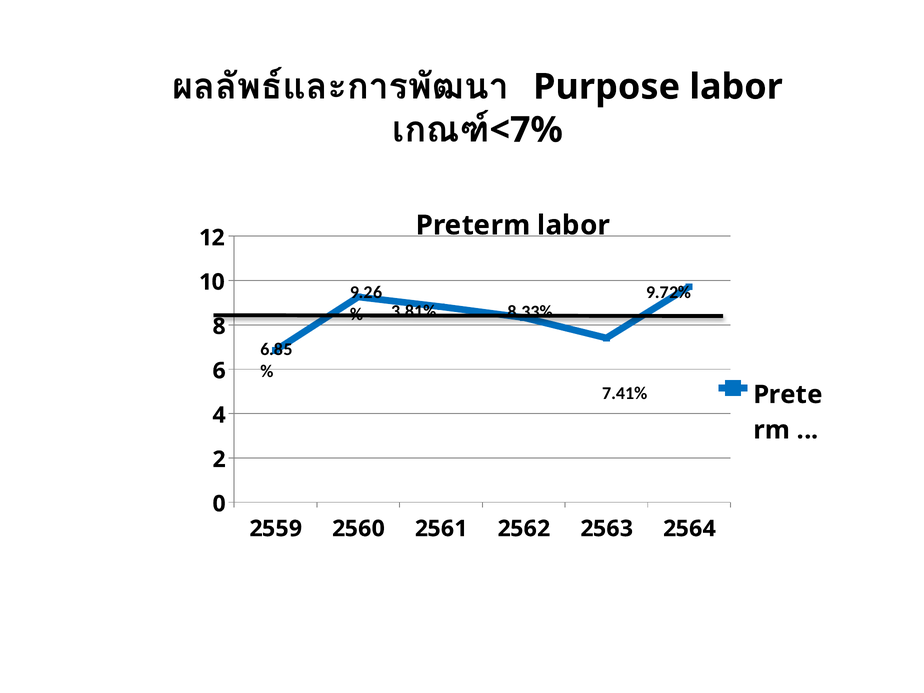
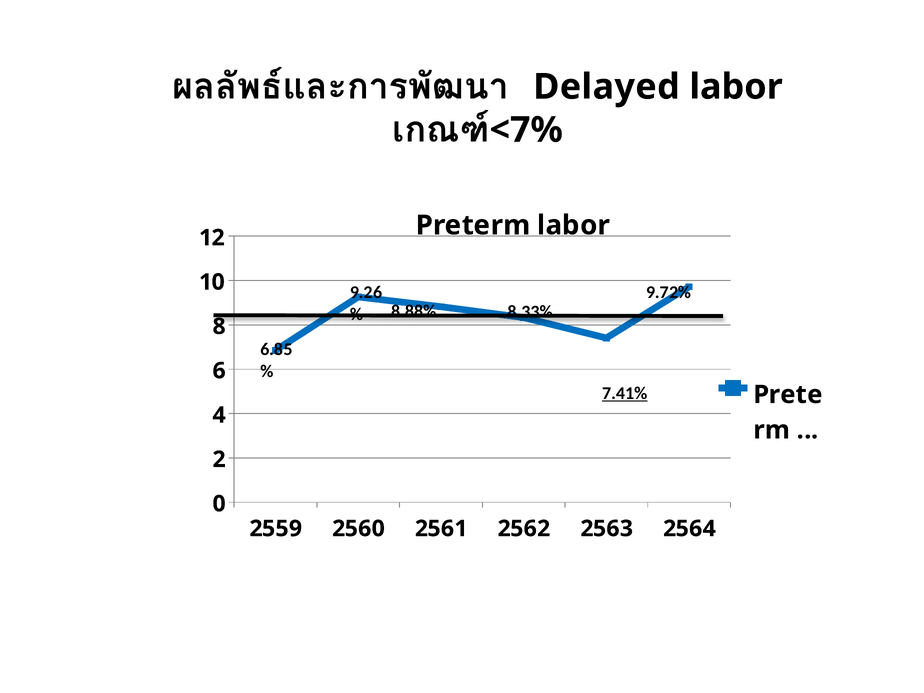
Purpose: Purpose -> Delayed
3.81%: 3.81% -> 8.88%
7.41% underline: none -> present
